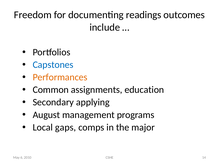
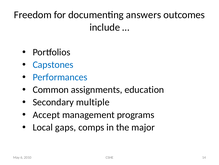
readings: readings -> answers
Performances colour: orange -> blue
applying: applying -> multiple
August: August -> Accept
